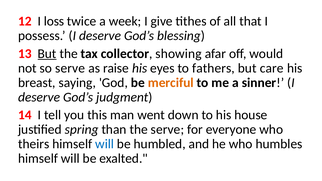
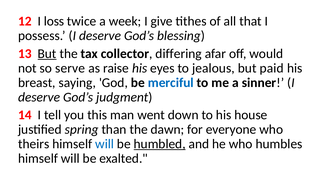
showing: showing -> differing
fathers: fathers -> jealous
care: care -> paid
merciful colour: orange -> blue
the serve: serve -> dawn
humbled underline: none -> present
